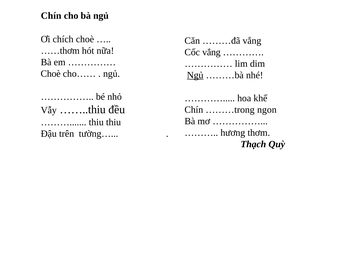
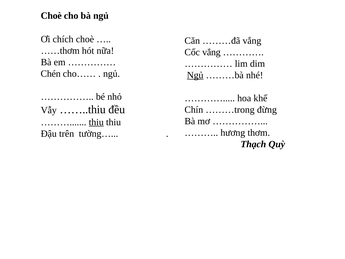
Chín at (51, 16): Chín -> Choè
Choè at (51, 74): Choè -> Chén
ngon: ngon -> đừng
thiu at (96, 122) underline: none -> present
